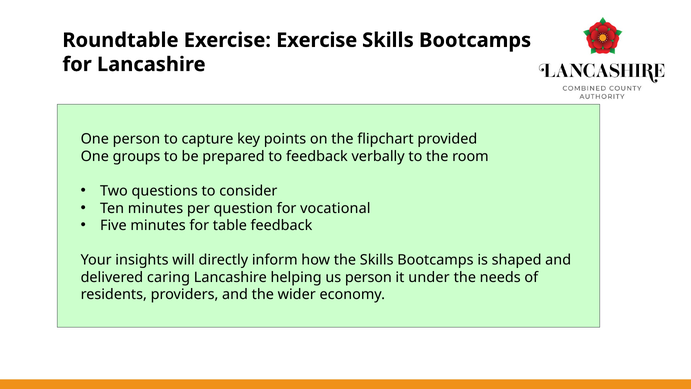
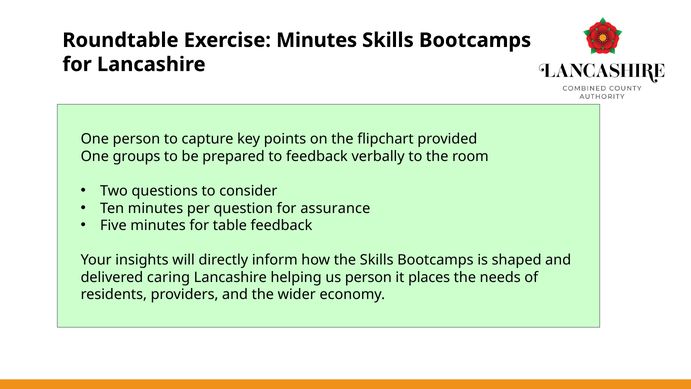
Exercise Exercise: Exercise -> Minutes
vocational: vocational -> assurance
under: under -> places
